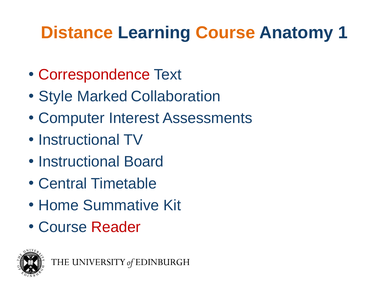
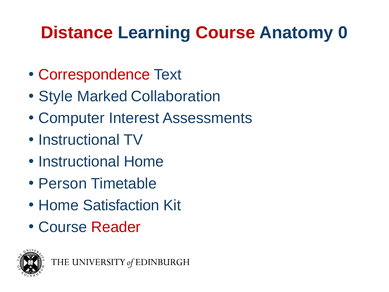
Distance colour: orange -> red
Course at (225, 33) colour: orange -> red
1: 1 -> 0
Instructional Board: Board -> Home
Central: Central -> Person
Summative: Summative -> Satisfaction
